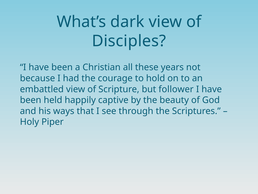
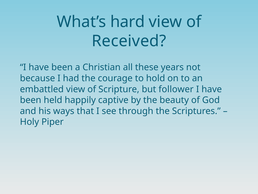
dark: dark -> hard
Disciples: Disciples -> Received
